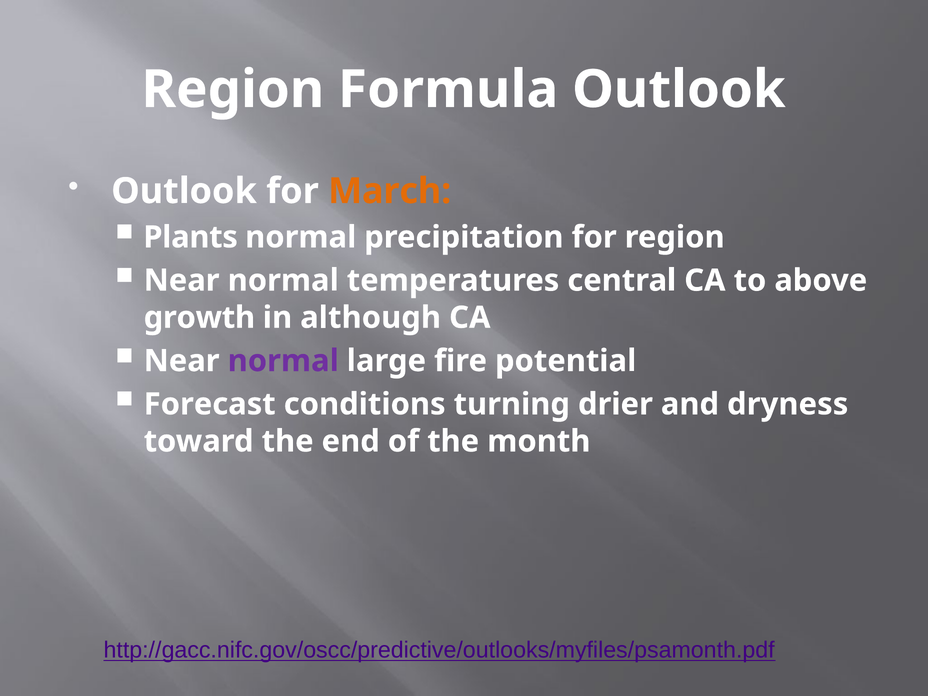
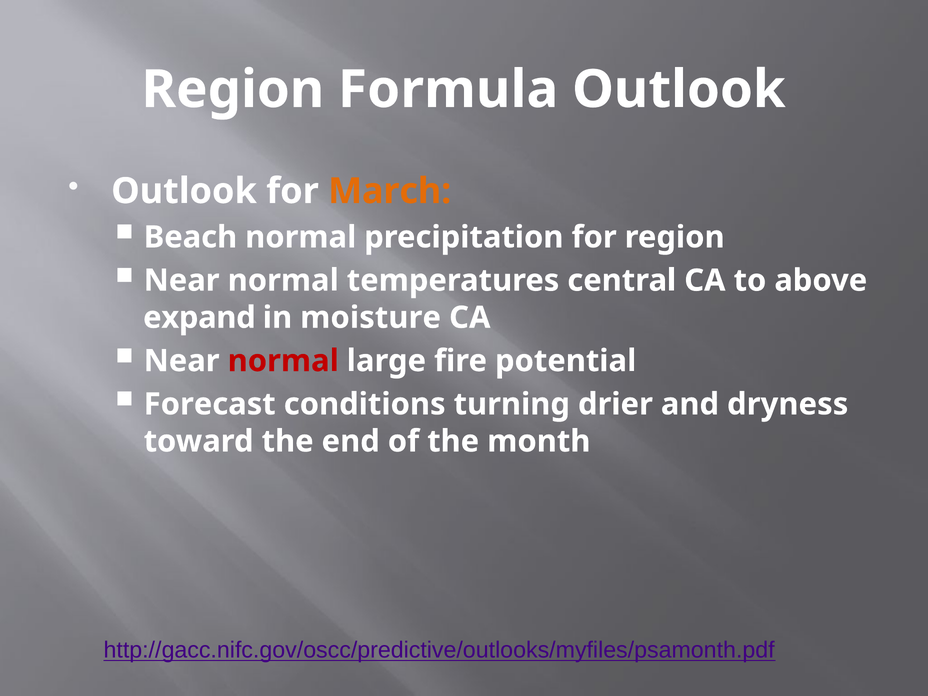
Plants: Plants -> Beach
growth: growth -> expand
although: although -> moisture
normal at (283, 361) colour: purple -> red
